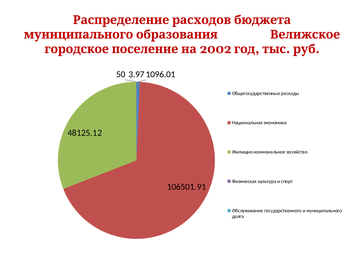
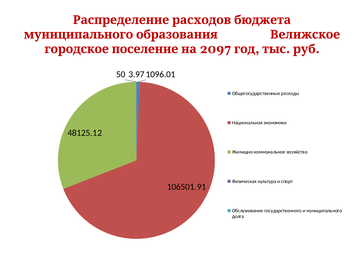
2002: 2002 -> 2097
